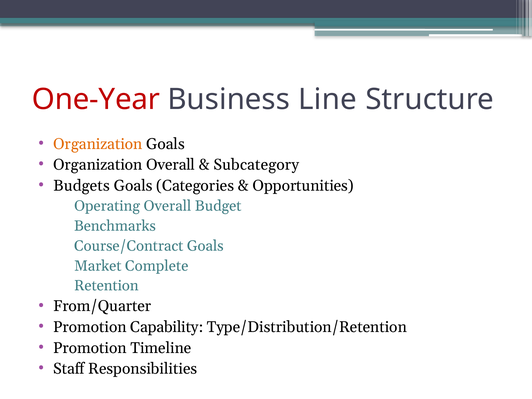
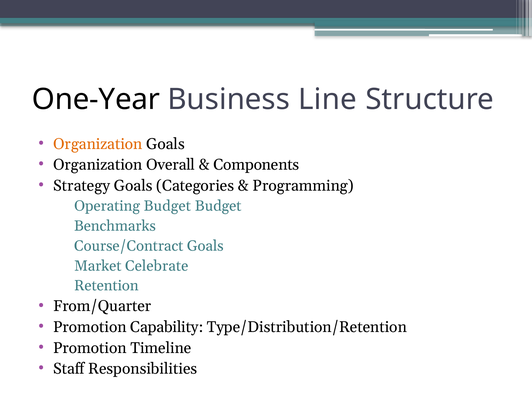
One-Year colour: red -> black
Subcategory: Subcategory -> Components
Budgets: Budgets -> Strategy
Opportunities: Opportunities -> Programming
Operating Overall: Overall -> Budget
Complete: Complete -> Celebrate
